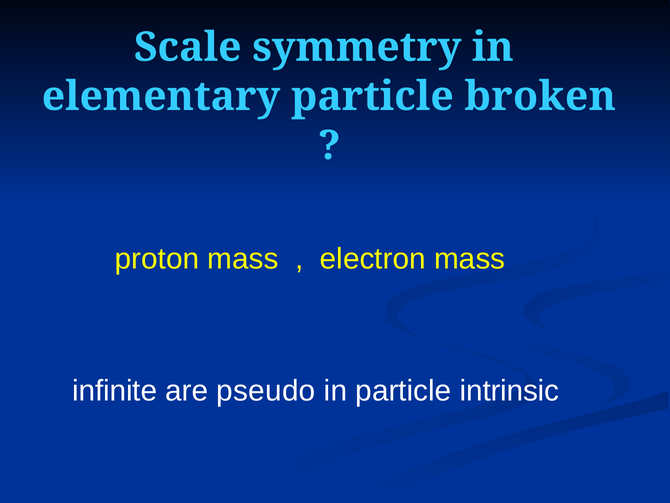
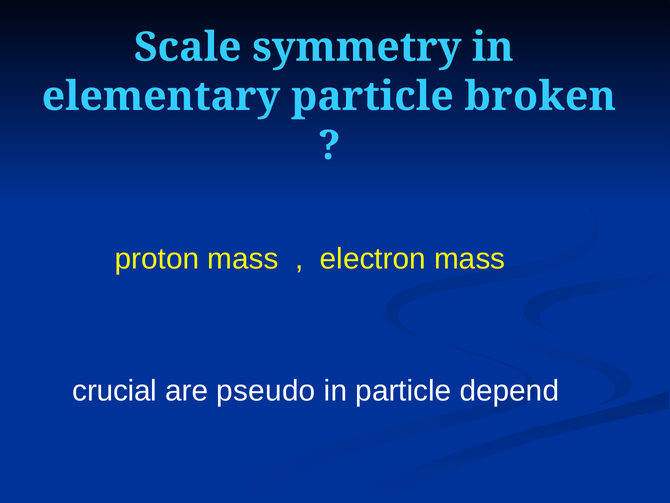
infinite: infinite -> crucial
intrinsic: intrinsic -> depend
